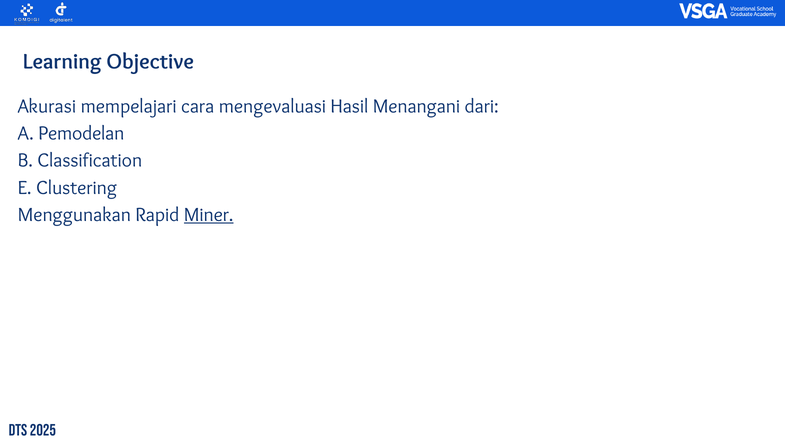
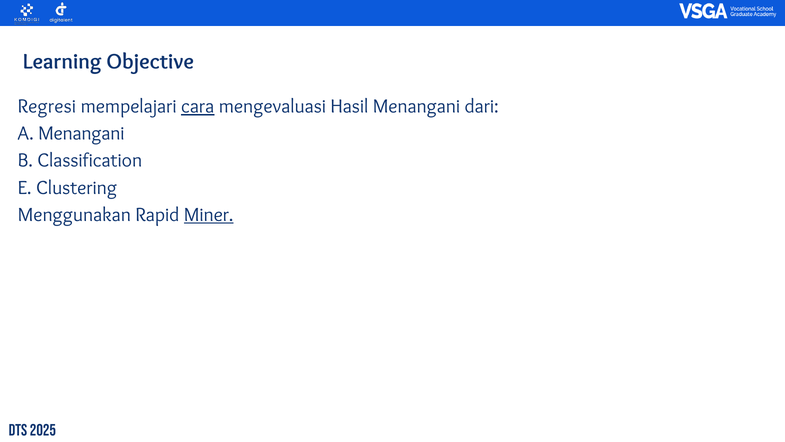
Akurasi: Akurasi -> Regresi
cara underline: none -> present
A Pemodelan: Pemodelan -> Menangani
